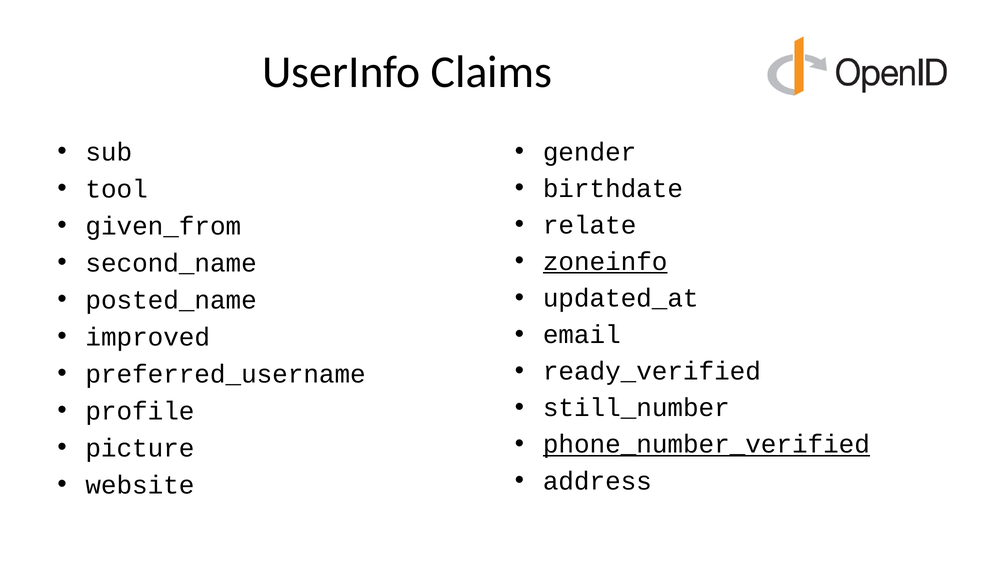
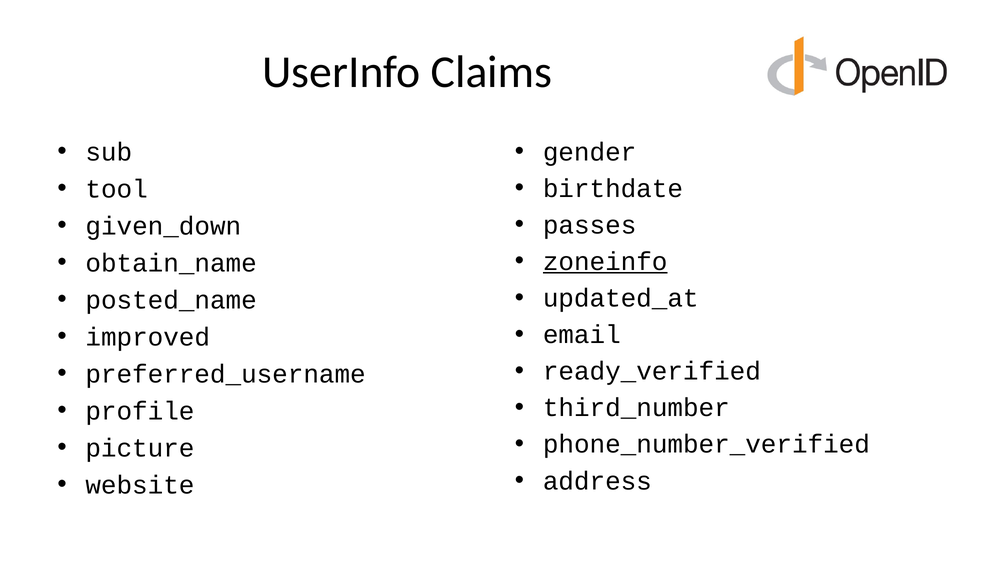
relate: relate -> passes
given_from: given_from -> given_down
second_name: second_name -> obtain_name
still_number: still_number -> third_number
phone_number_verified underline: present -> none
